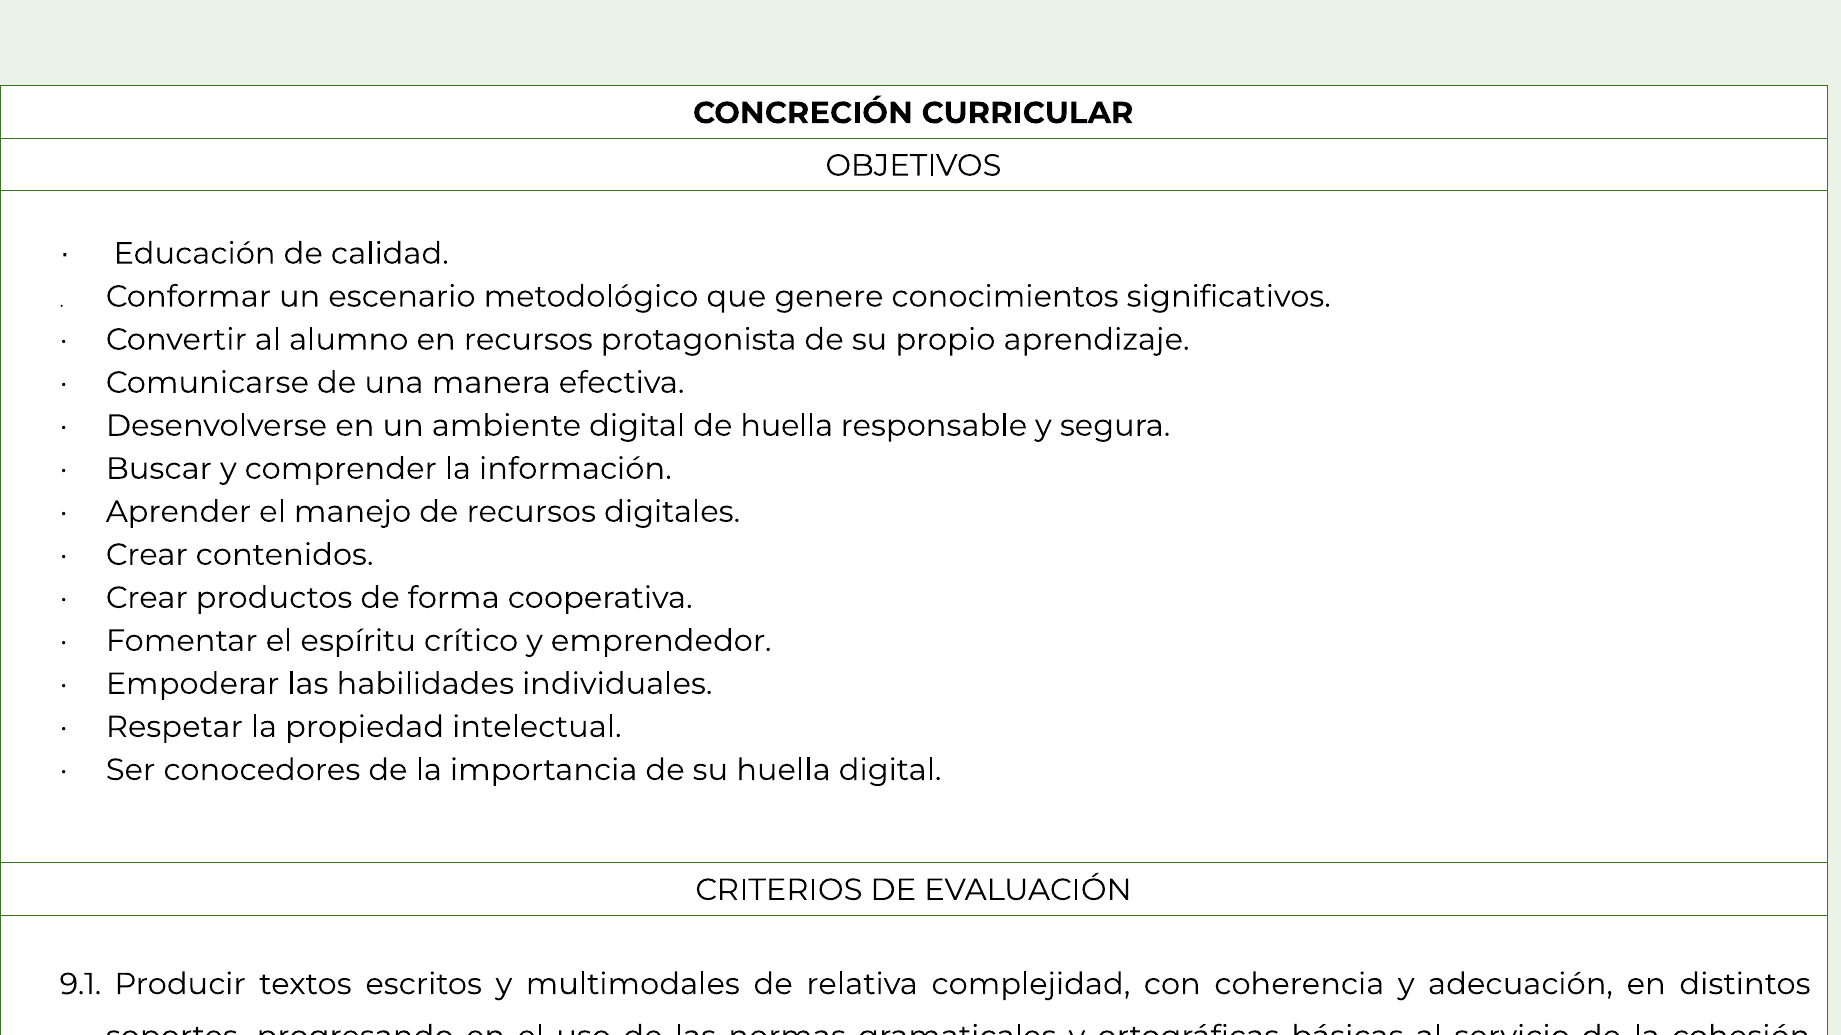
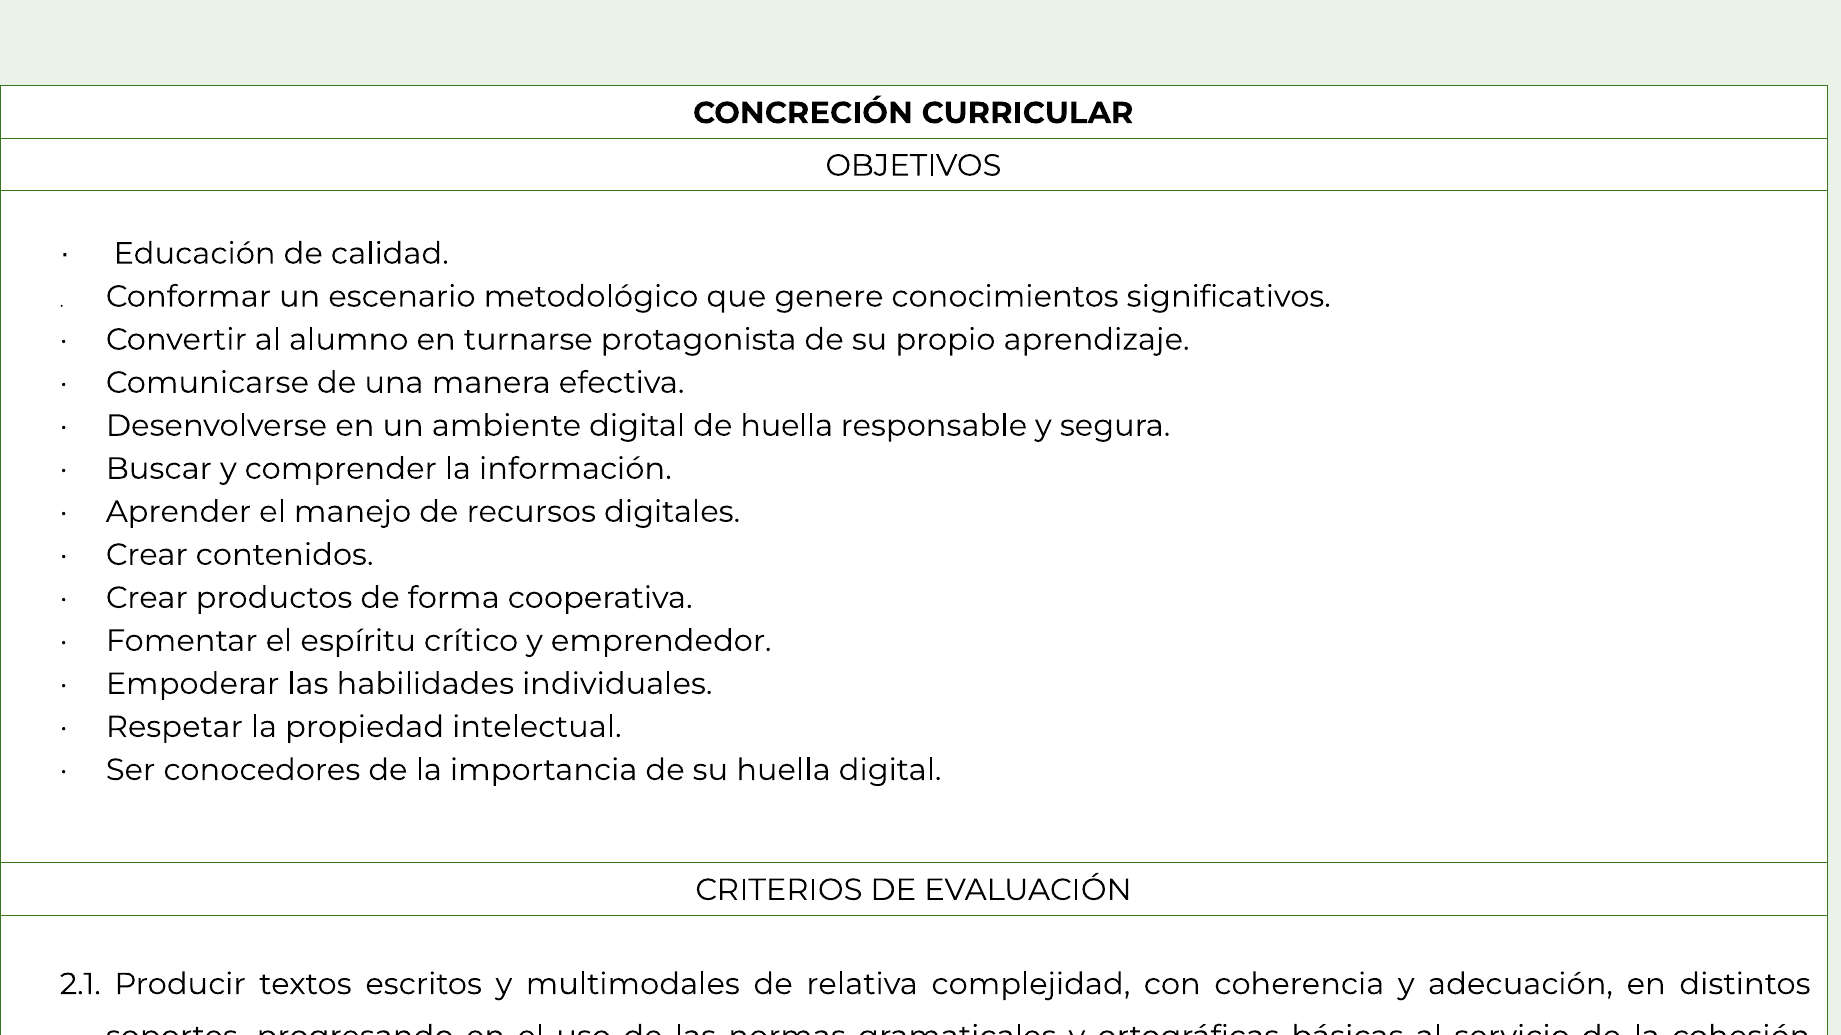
en recursos: recursos -> turnarse
9.1: 9.1 -> 2.1
